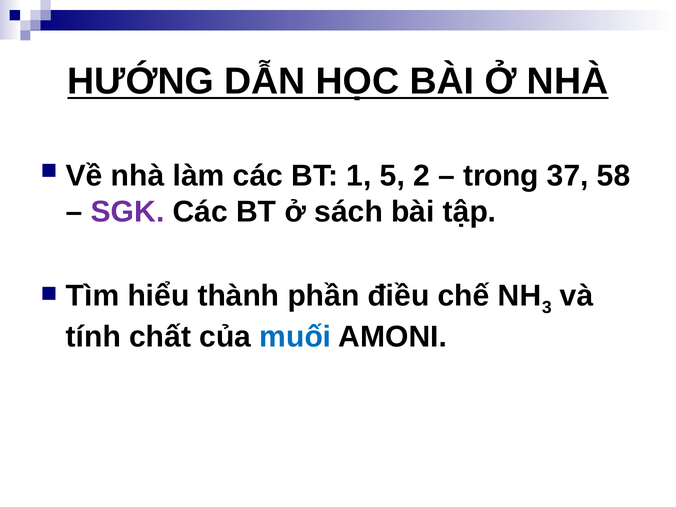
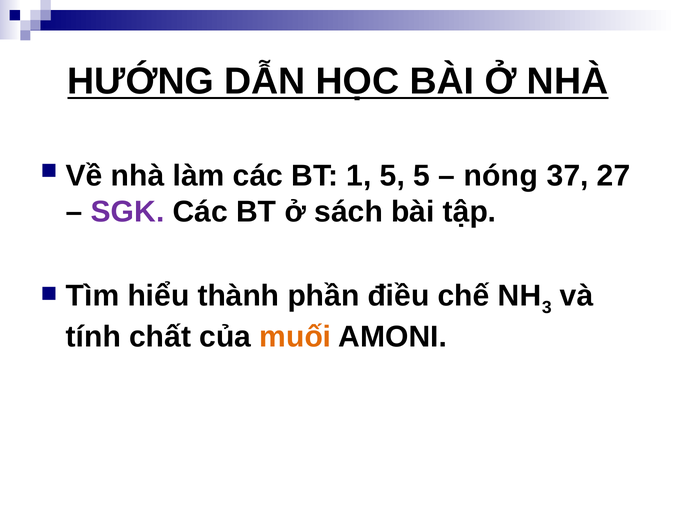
5 2: 2 -> 5
trong: trong -> nóng
58: 58 -> 27
muối colour: blue -> orange
